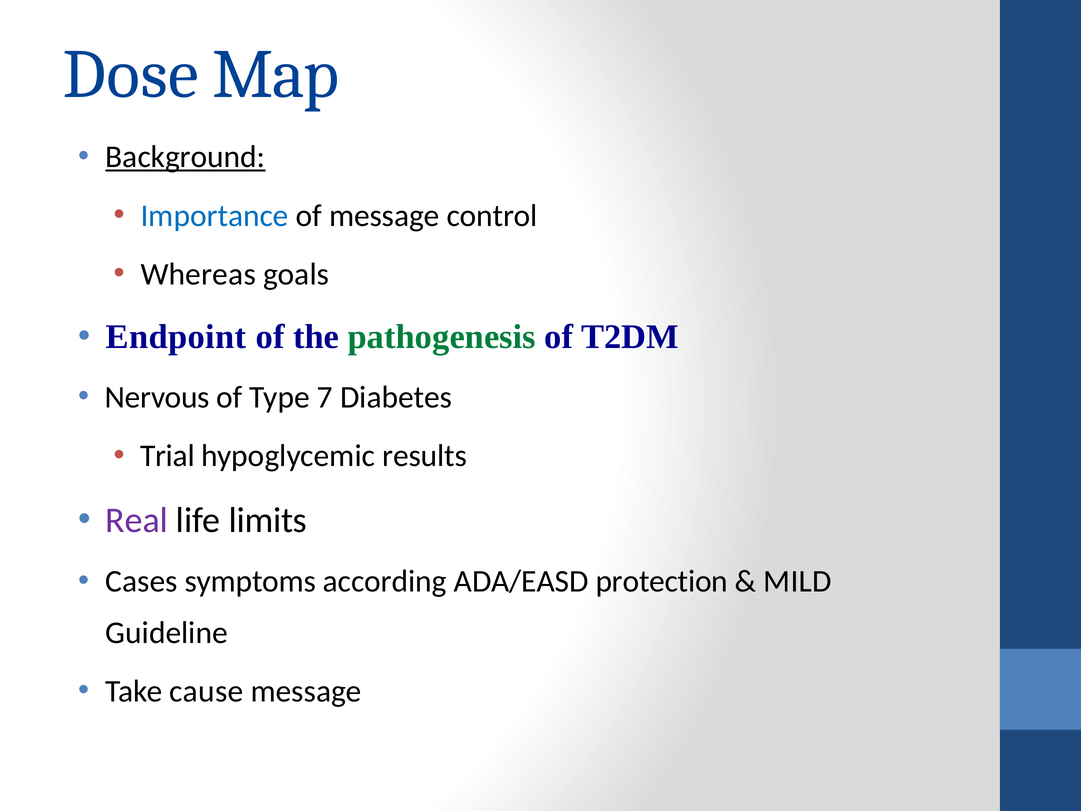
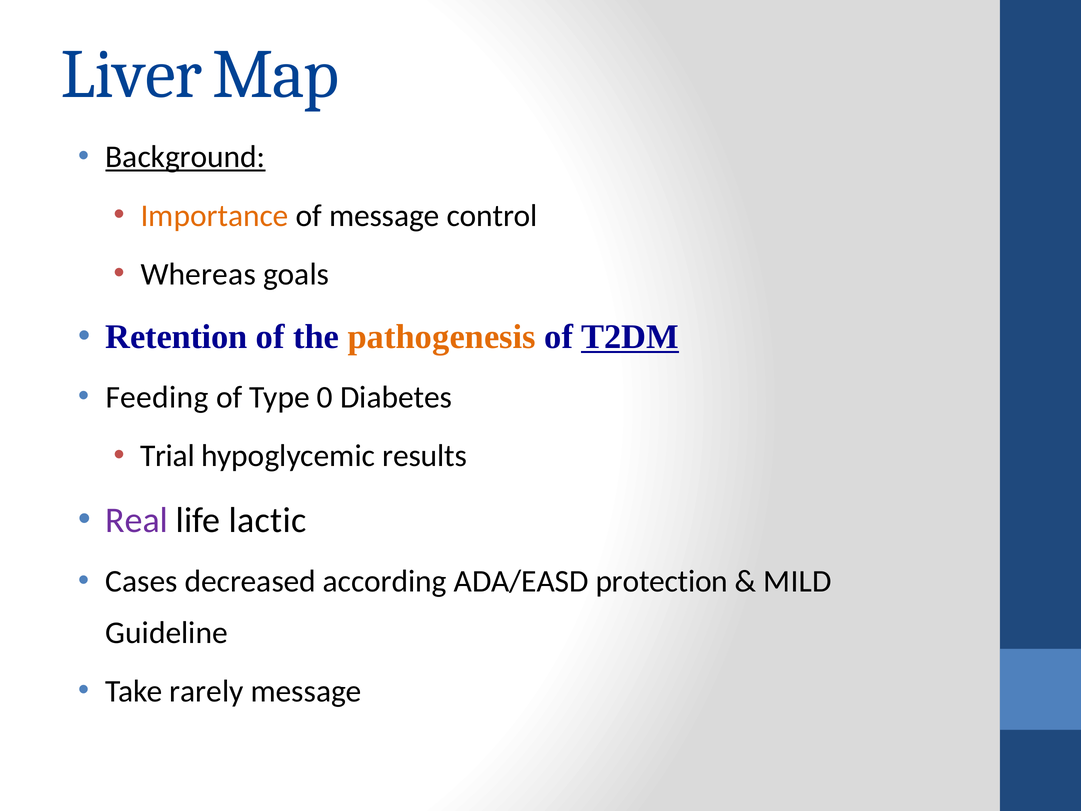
Dose: Dose -> Liver
Importance colour: blue -> orange
Endpoint: Endpoint -> Retention
pathogenesis colour: green -> orange
T2DM underline: none -> present
Nervous: Nervous -> Feeding
7: 7 -> 0
limits: limits -> lactic
symptoms: symptoms -> decreased
cause: cause -> rarely
